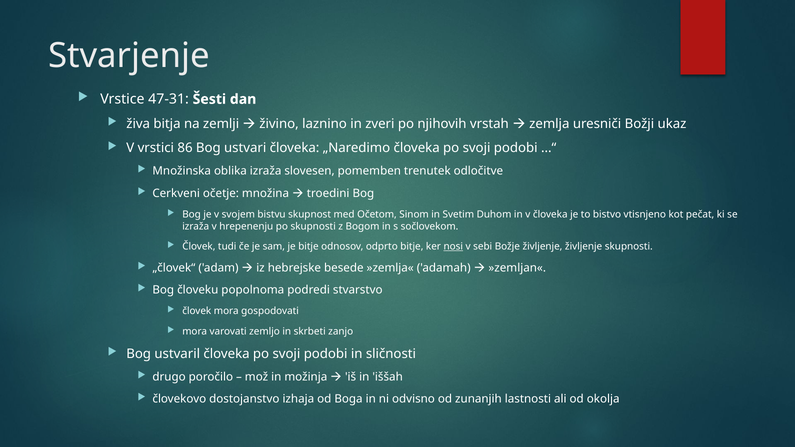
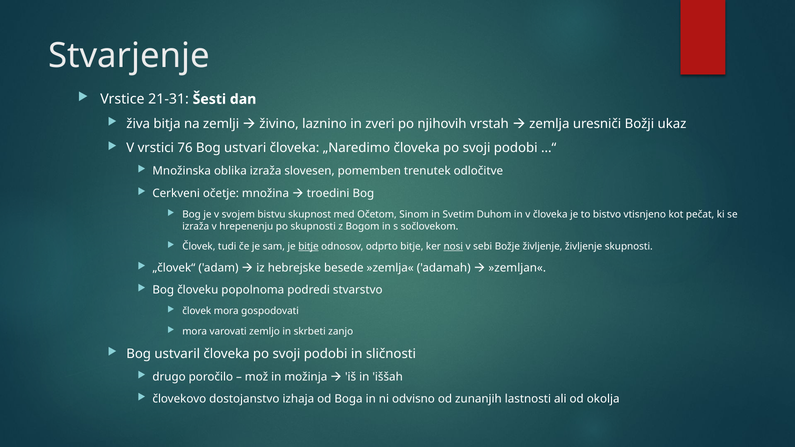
47-31: 47-31 -> 21-31
86: 86 -> 76
bitje at (308, 247) underline: none -> present
